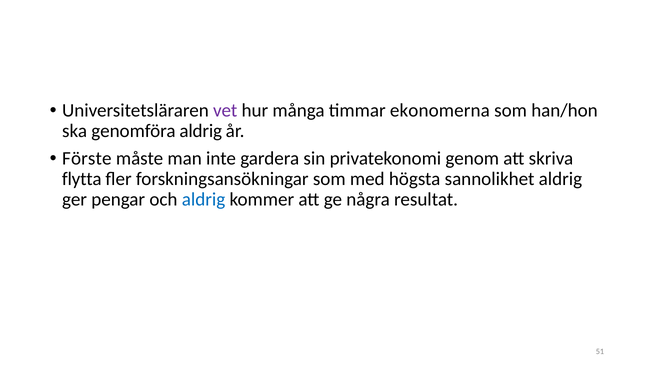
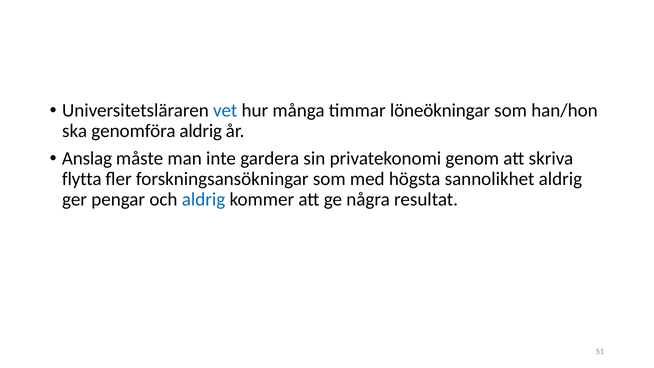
vet colour: purple -> blue
ekonomerna: ekonomerna -> löneökningar
Förste: Förste -> Anslag
